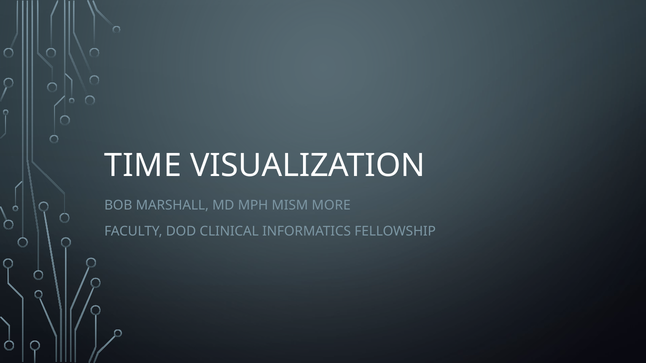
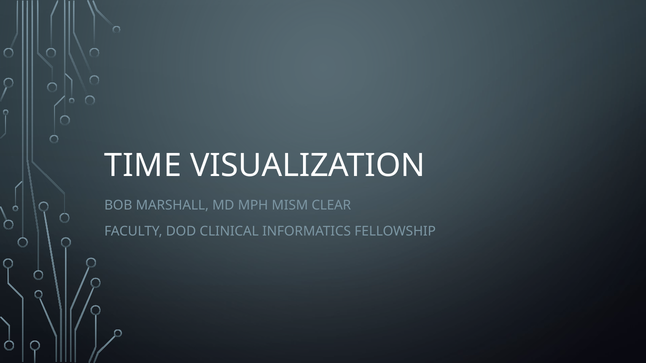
MORE: MORE -> CLEAR
